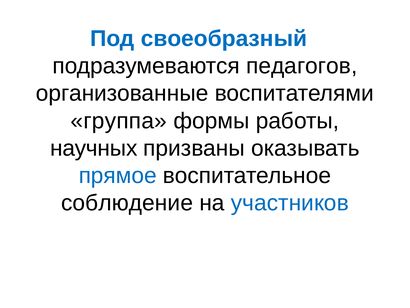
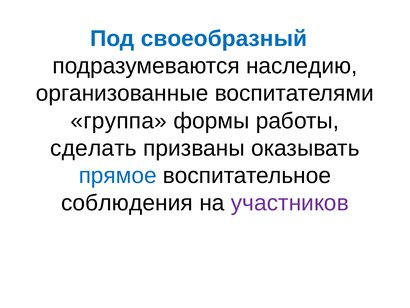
педагогов: педагогов -> наследию
научных: научных -> сделать
соблюдение: соблюдение -> соблюдения
участников colour: blue -> purple
